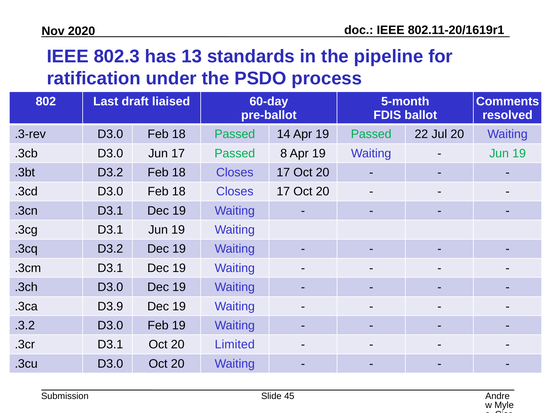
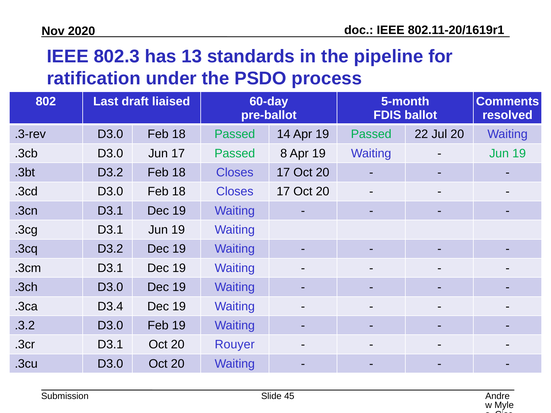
D3.9: D3.9 -> D3.4
Limited: Limited -> Rouyer
